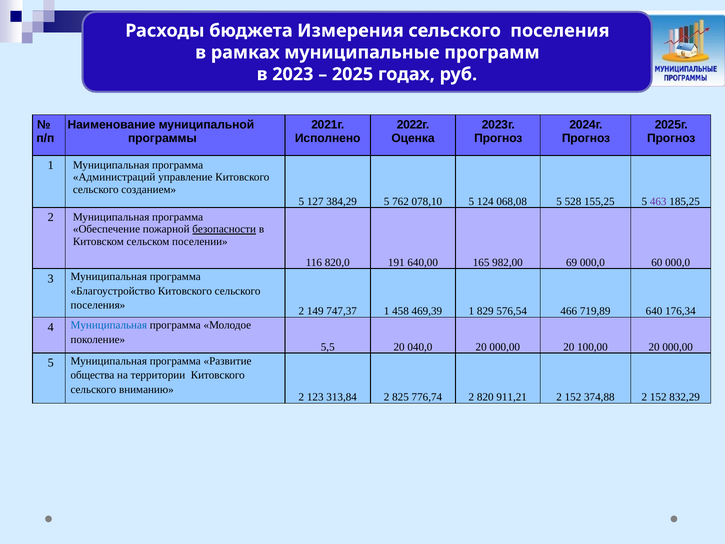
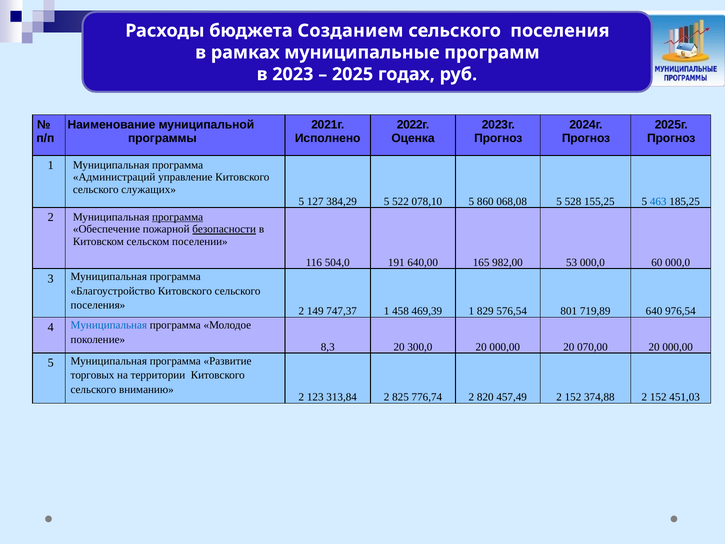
Измерения: Измерения -> Созданием
созданием: созданием -> служащих
762: 762 -> 522
124: 124 -> 860
463 colour: purple -> blue
программа at (178, 217) underline: none -> present
820,0: 820,0 -> 504,0
69: 69 -> 53
466: 466 -> 801
176,34: 176,34 -> 976,54
5,5: 5,5 -> 8,3
040,0: 040,0 -> 300,0
100,00: 100,00 -> 070,00
общества: общества -> торговых
911,21: 911,21 -> 457,49
832,29: 832,29 -> 451,03
